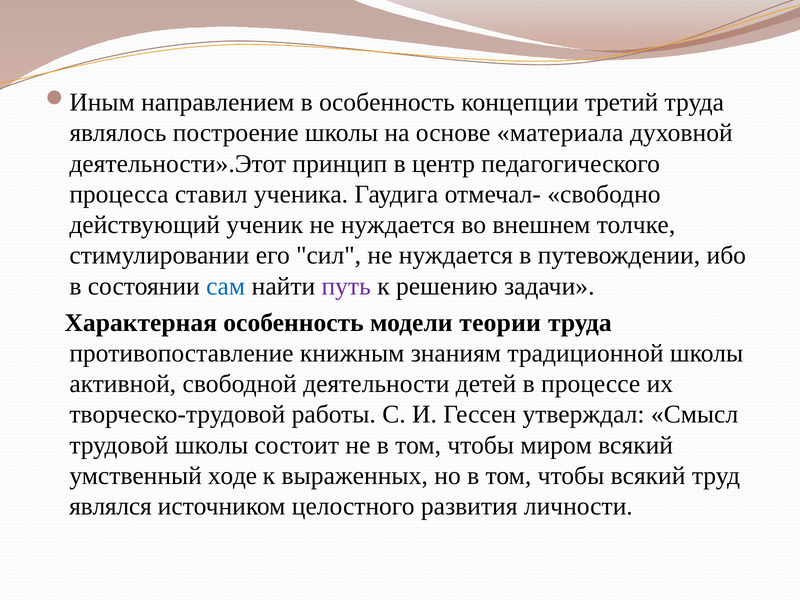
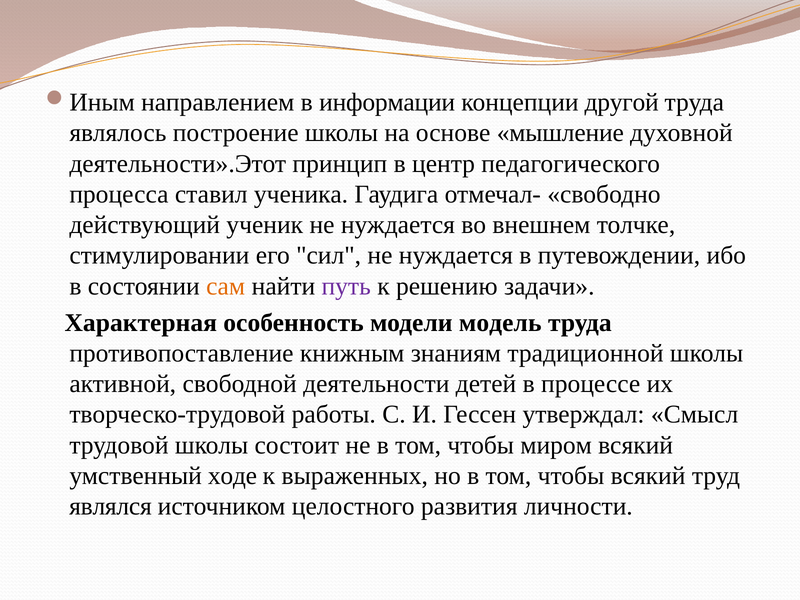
в особенность: особенность -> информации
третий: третий -> другой
материала: материала -> мышление
сам colour: blue -> orange
теории: теории -> модель
